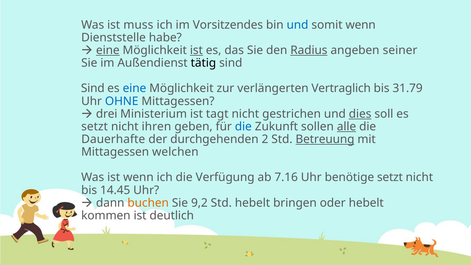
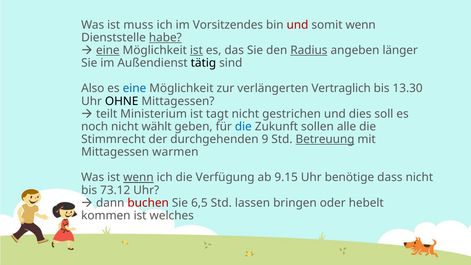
und at (298, 25) colour: blue -> red
habe underline: none -> present
seiner: seiner -> länger
Sind at (93, 88): Sind -> Also
31.79: 31.79 -> 13.30
OHNE colour: blue -> black
drei: drei -> teilt
dies underline: present -> none
setzt at (95, 127): setzt -> noch
ihren: ihren -> wählt
alle underline: present -> none
Dauerhafte: Dauerhafte -> Stimmrecht
2: 2 -> 9
welchen: welchen -> warmen
wenn at (138, 177) underline: none -> present
7.16: 7.16 -> 9.15
benötige setzt: setzt -> dass
14.45: 14.45 -> 73.12
buchen colour: orange -> red
9,2: 9,2 -> 6,5
Std hebelt: hebelt -> lassen
deutlich: deutlich -> welches
